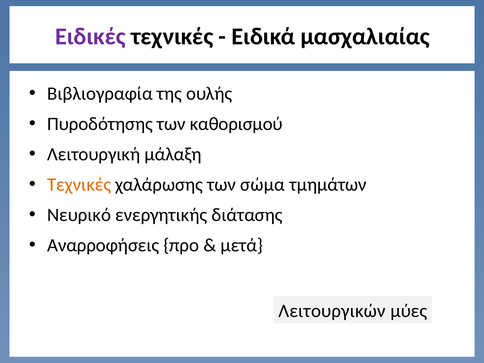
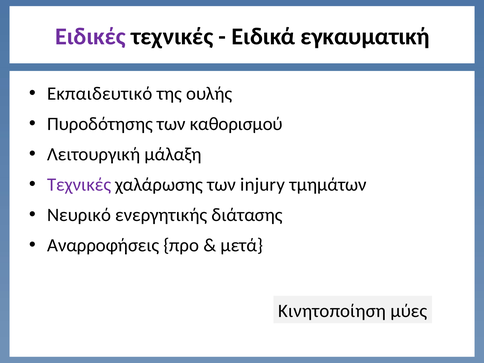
μασχαλιαίας: μασχαλιαίας -> εγκαυματική
Βιβλιογραφία: Βιβλιογραφία -> Εκπαιδευτικό
Τεχνικές at (79, 185) colour: orange -> purple
σώμα: σώμα -> injury
Λειτουργικών: Λειτουργικών -> Κινητοποίηση
